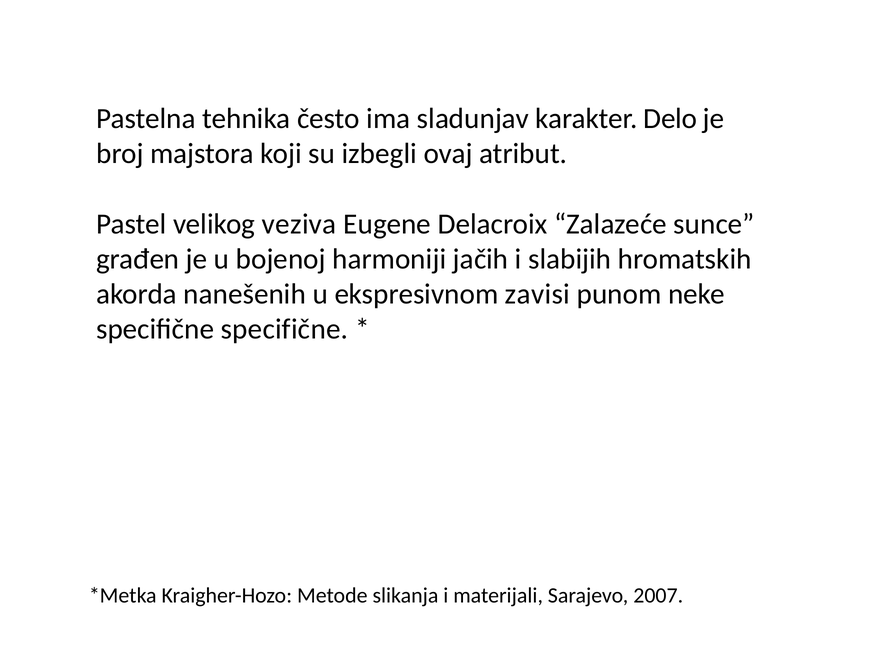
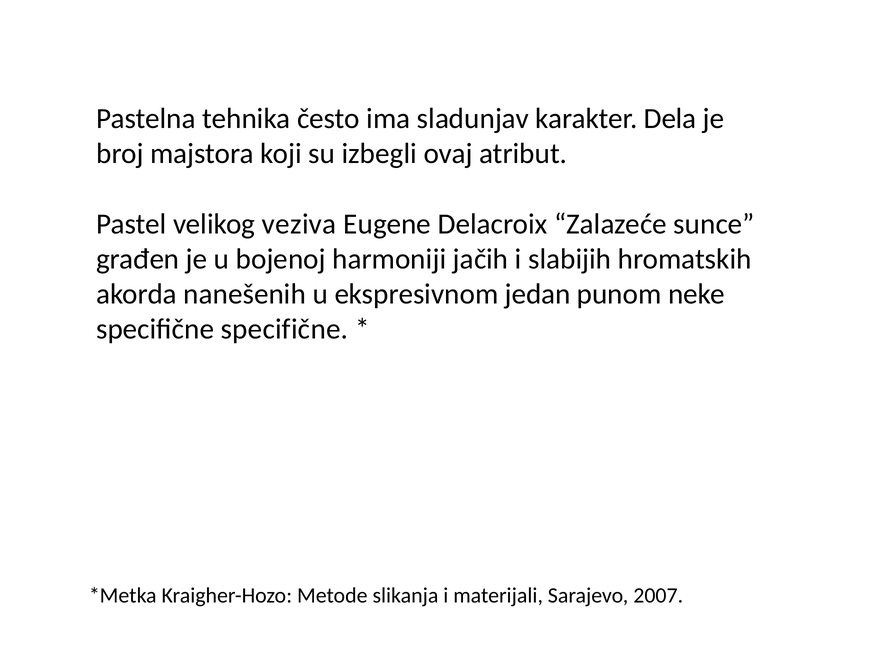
Delo: Delo -> Dela
zavisi: zavisi -> jedan
